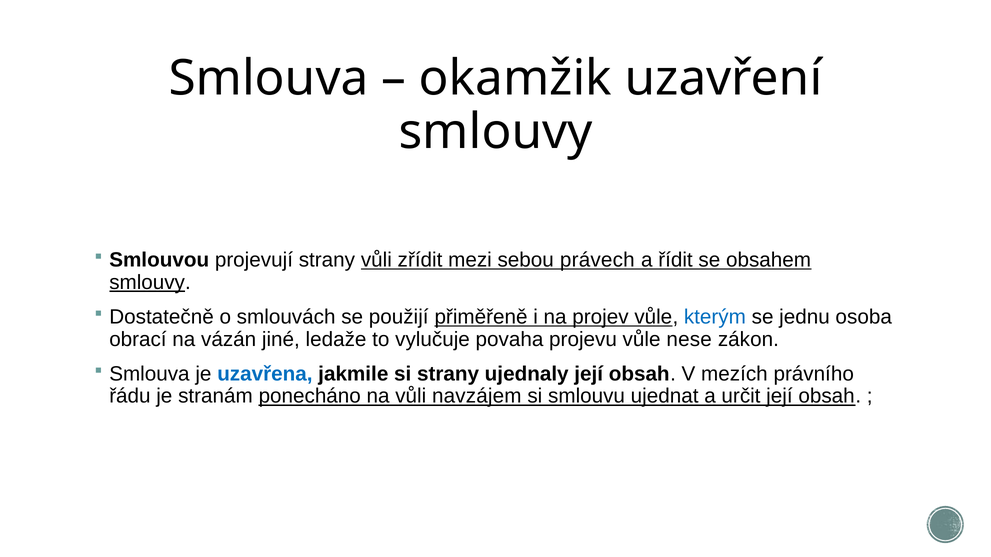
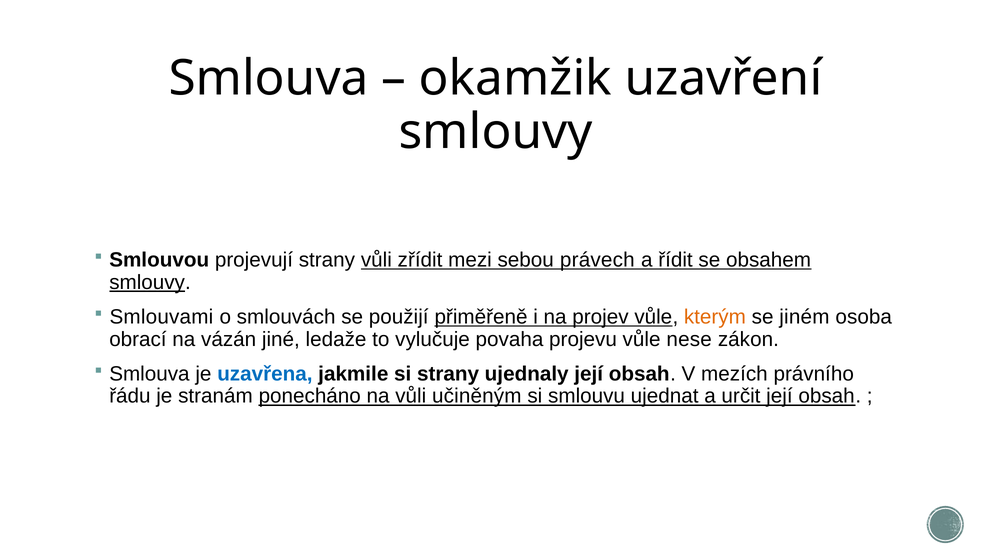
Dostatečně: Dostatečně -> Smlouvami
kterým colour: blue -> orange
jednu: jednu -> jiném
navzájem: navzájem -> učiněným
